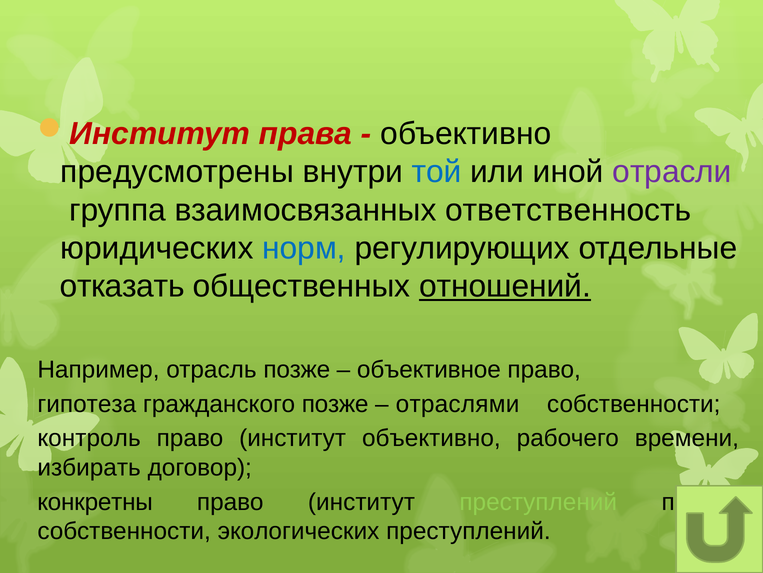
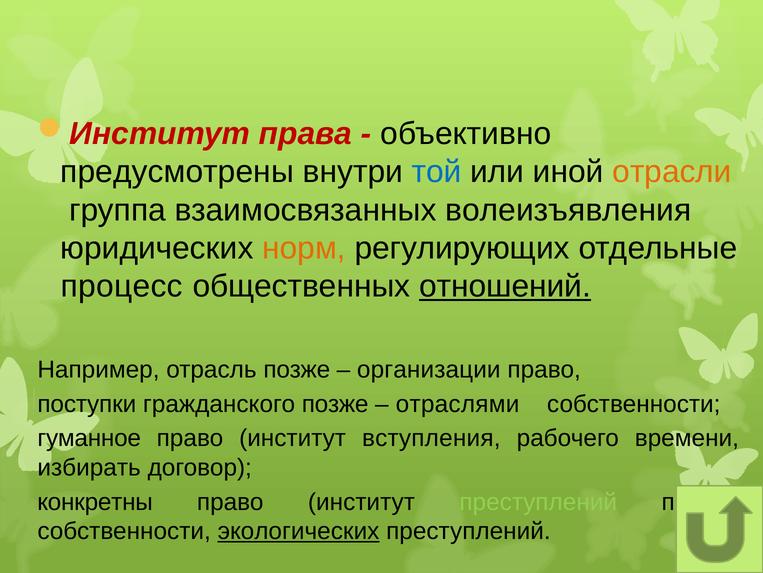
отрасли colour: purple -> orange
ответственность: ответственность -> волеизъявления
норм colour: blue -> orange
отказать: отказать -> процесс
объективное: объективное -> организации
гипотеза: гипотеза -> поступки
контроль: контроль -> гуманное
институт объективно: объективно -> вступления
экологических underline: none -> present
